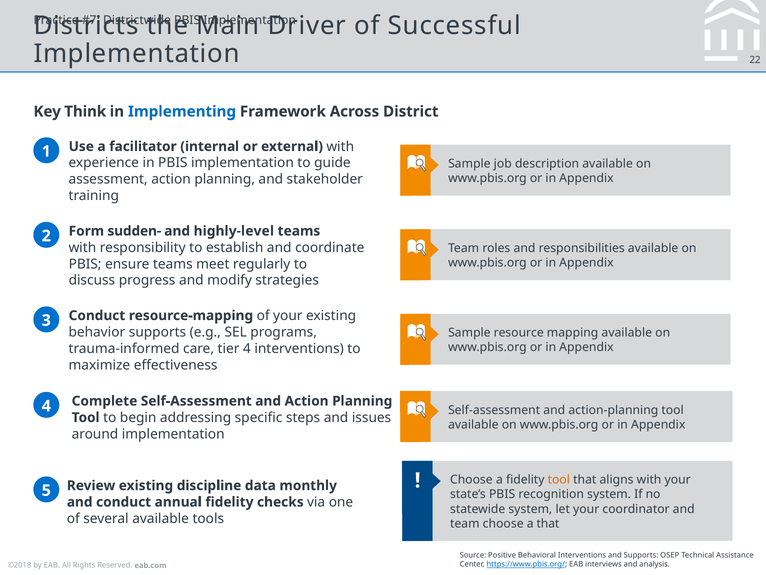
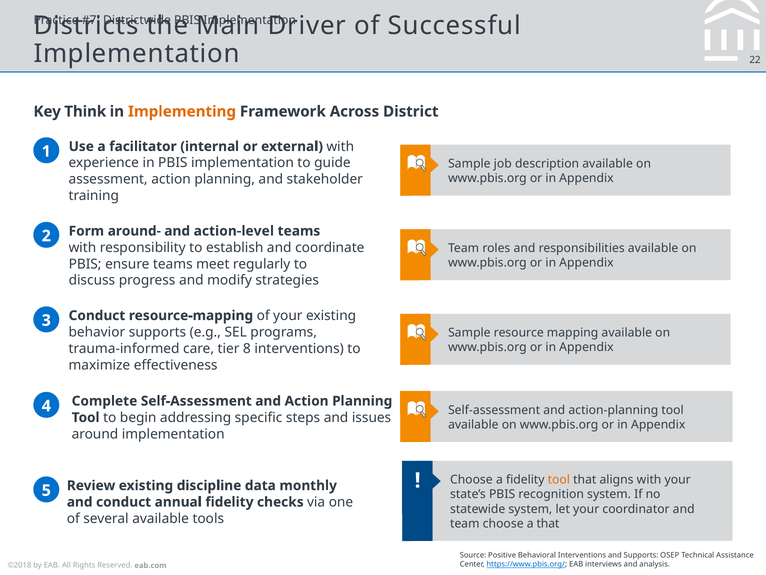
Implementing colour: blue -> orange
sudden-: sudden- -> around-
highly-level: highly-level -> action-level
tier 4: 4 -> 8
